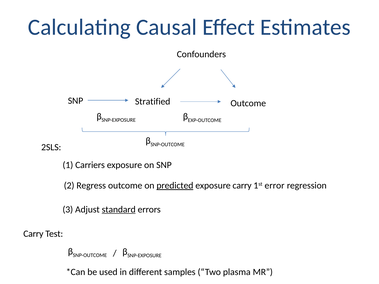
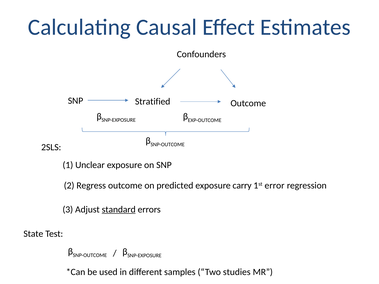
Carriers: Carriers -> Unclear
predicted underline: present -> none
Carry at (33, 234): Carry -> State
plasma: plasma -> studies
